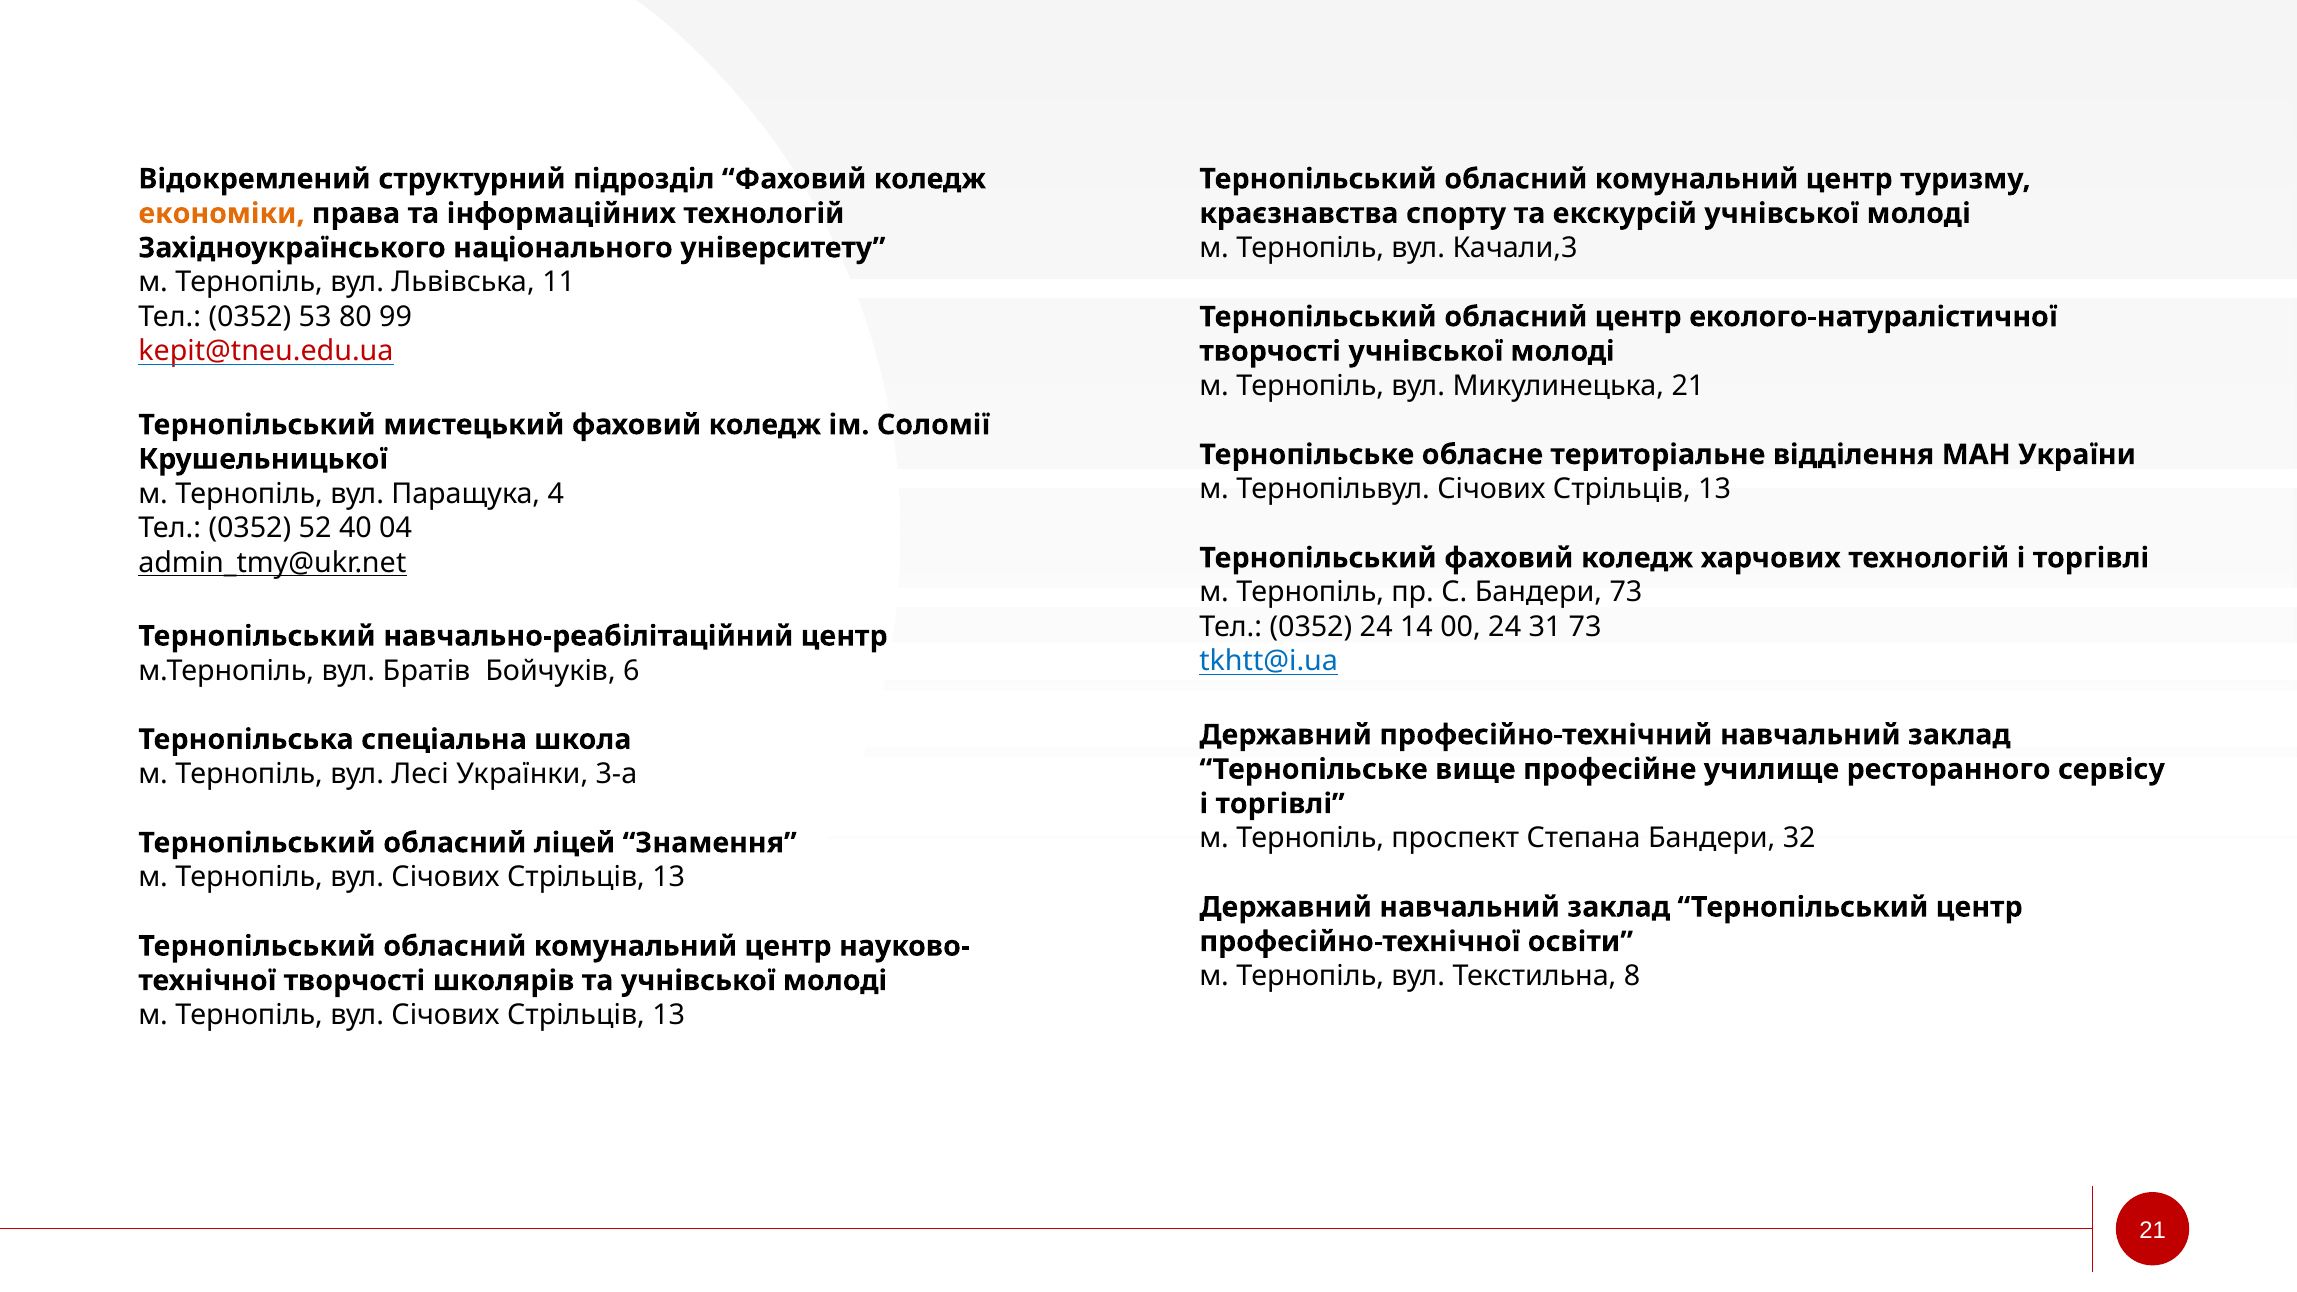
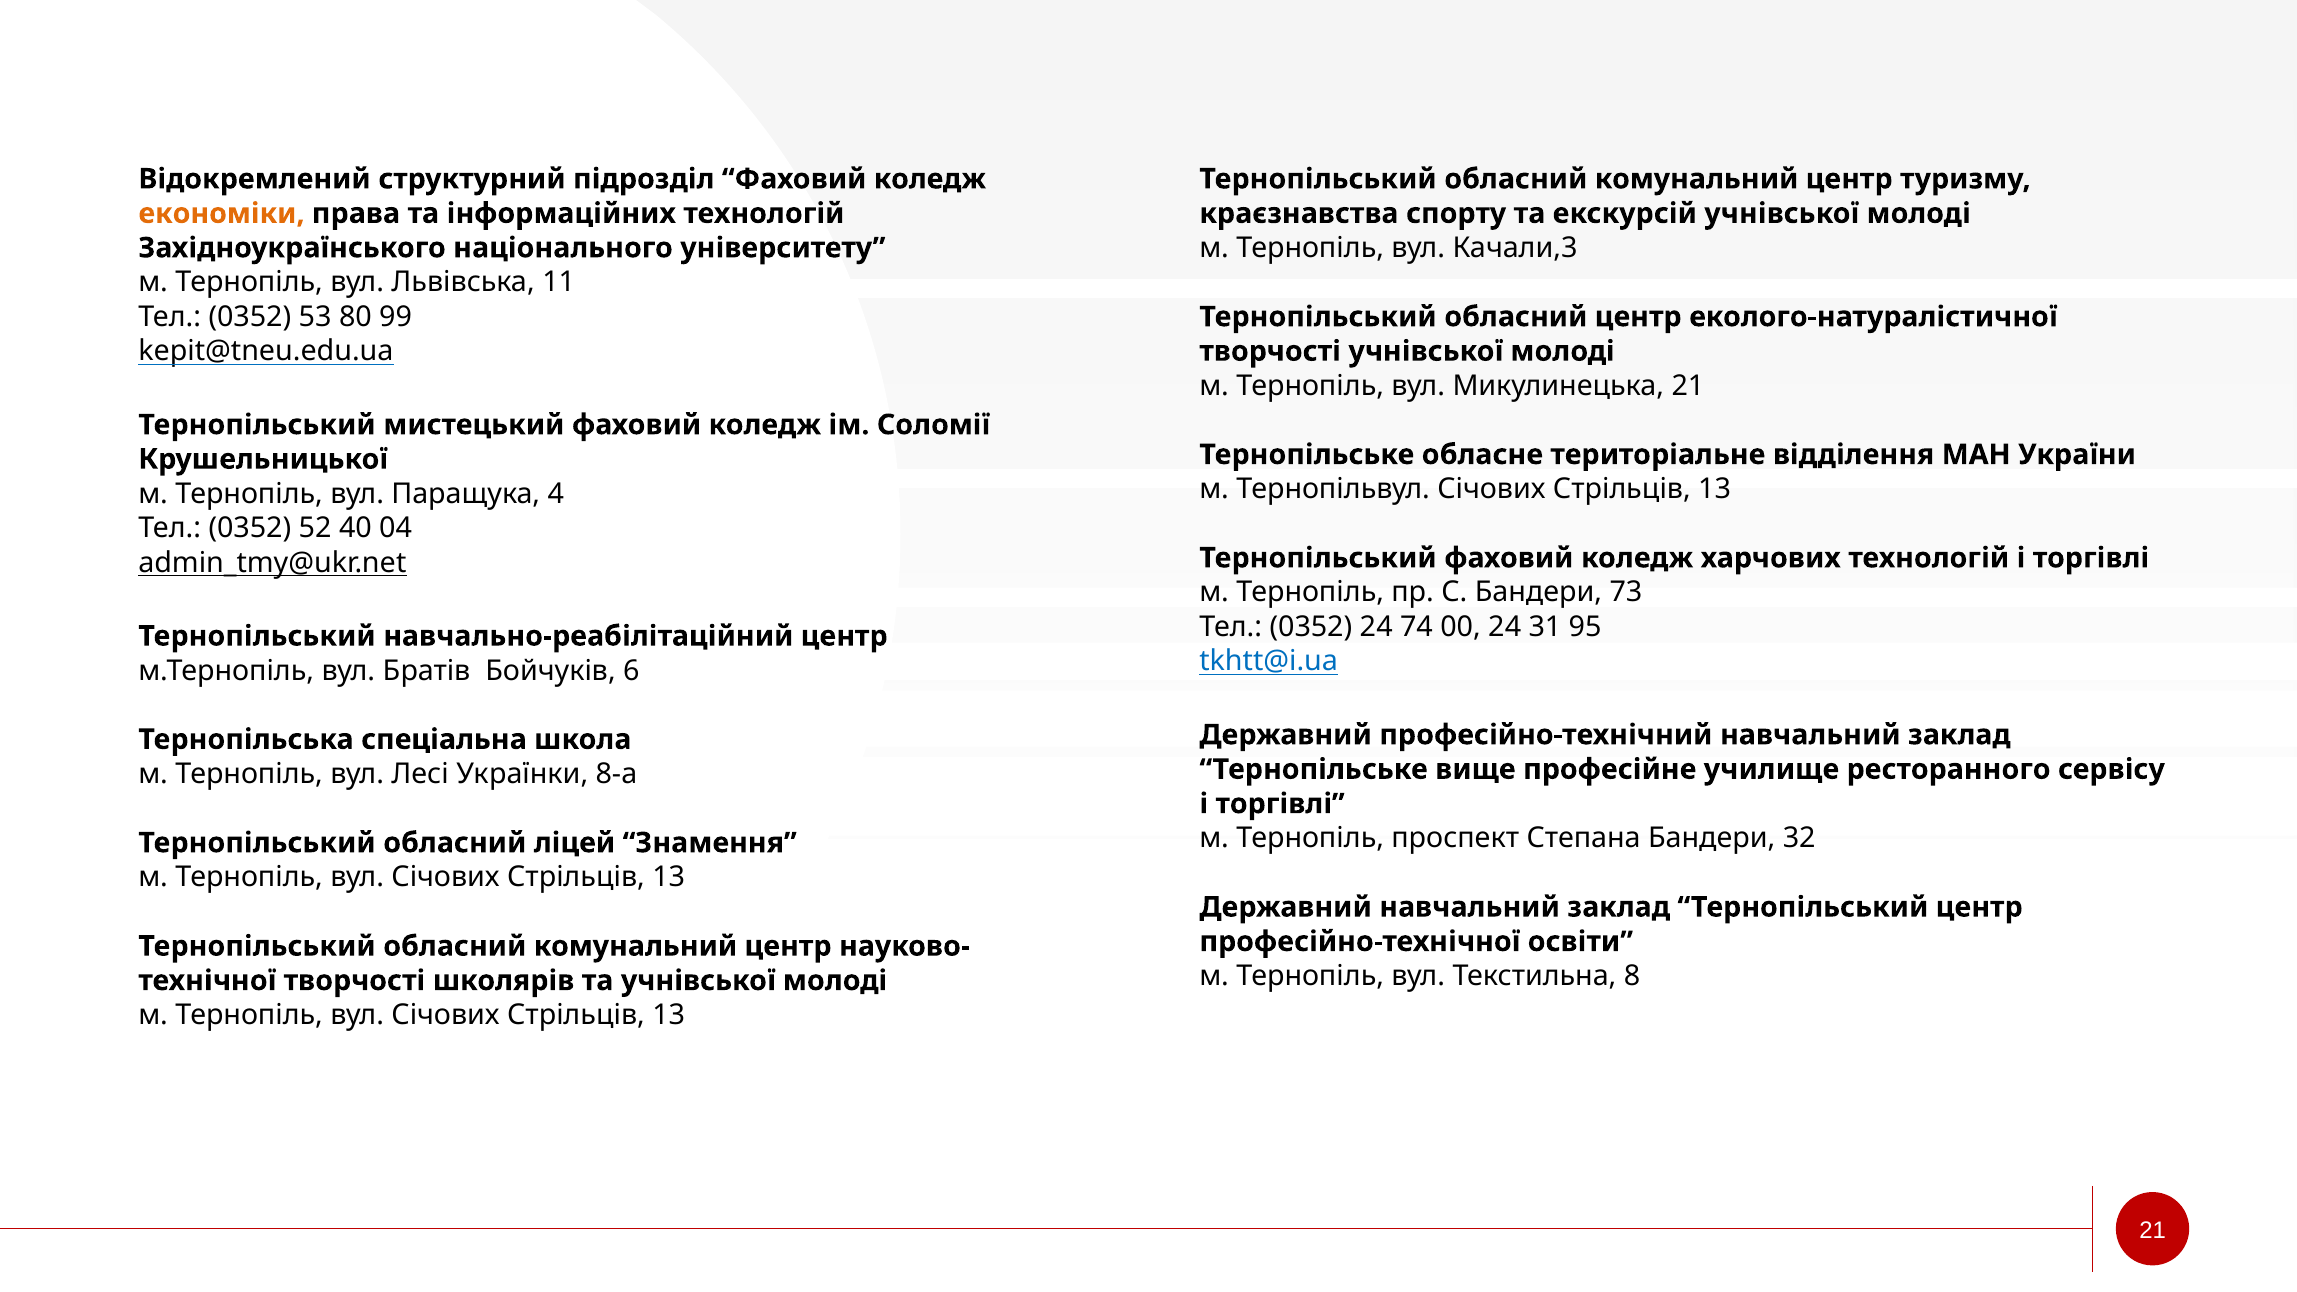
kepit@tneu.edu.ua colour: red -> black
14: 14 -> 74
31 73: 73 -> 95
3-а: 3-а -> 8-а
